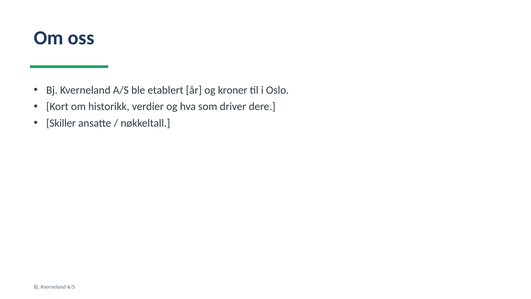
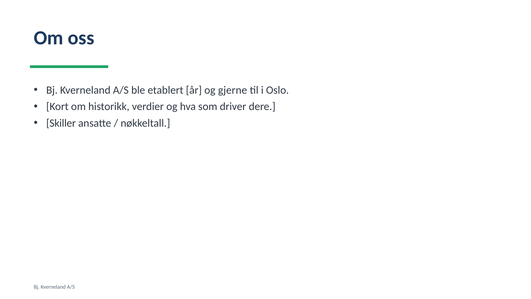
kroner: kroner -> gjerne
